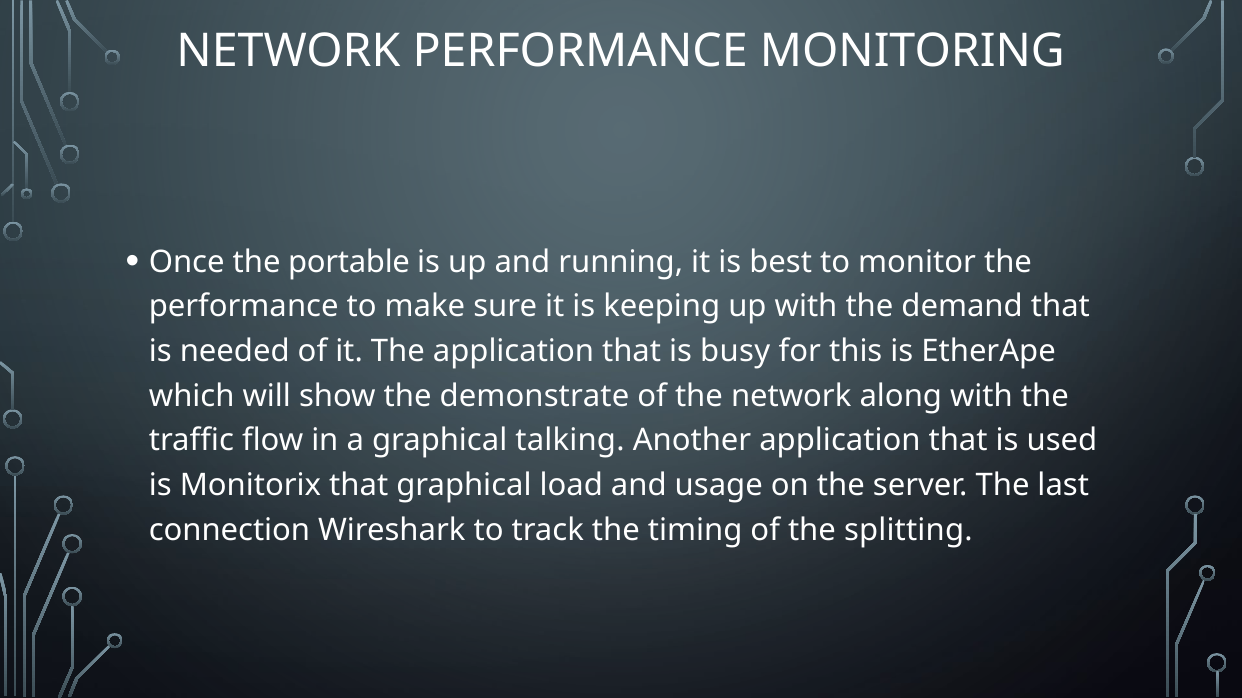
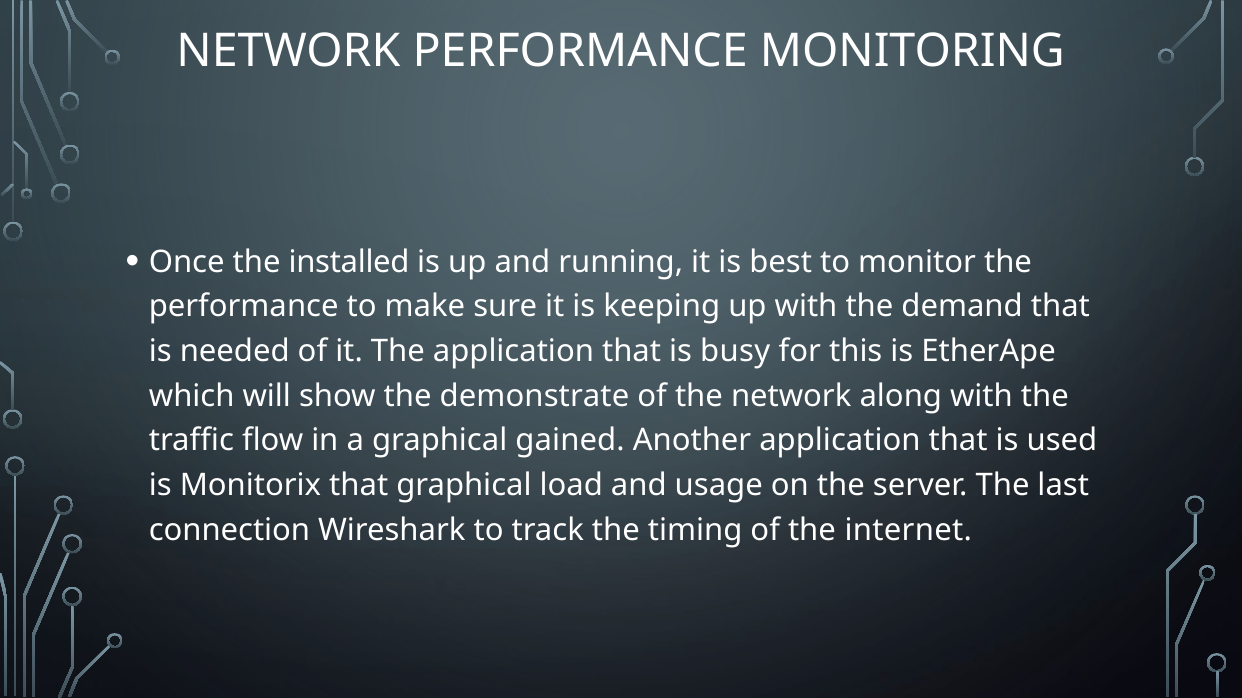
portable: portable -> installed
talking: talking -> gained
splitting: splitting -> internet
